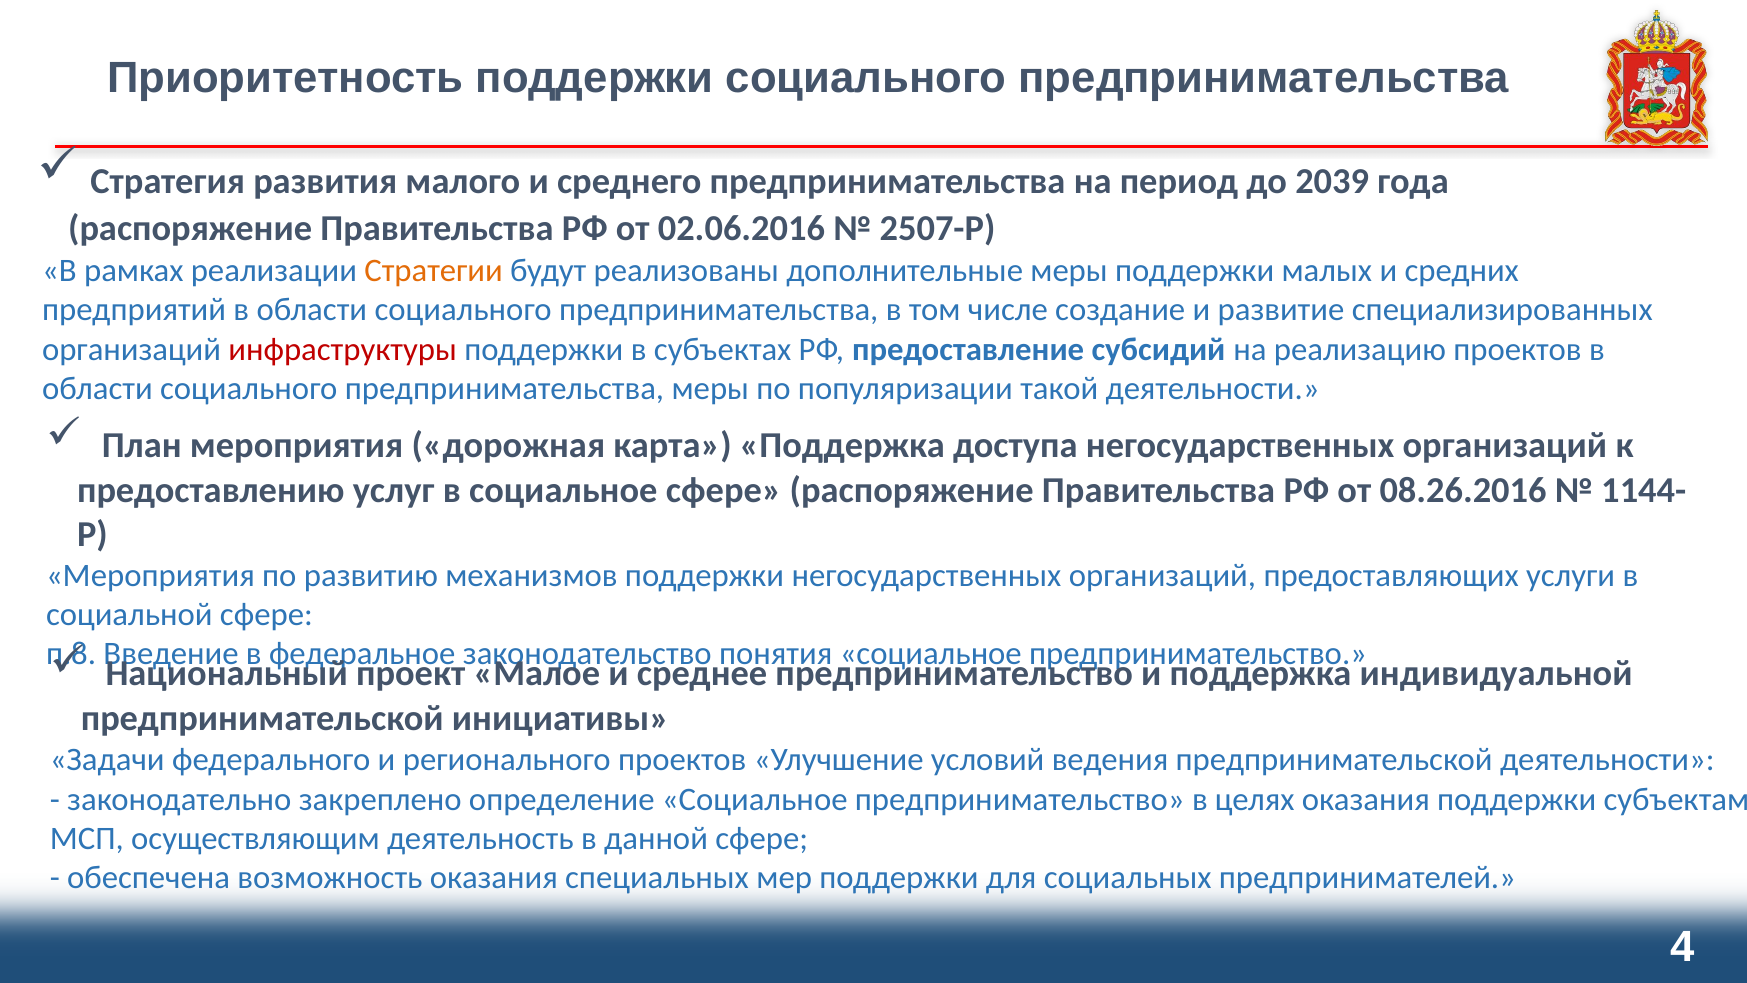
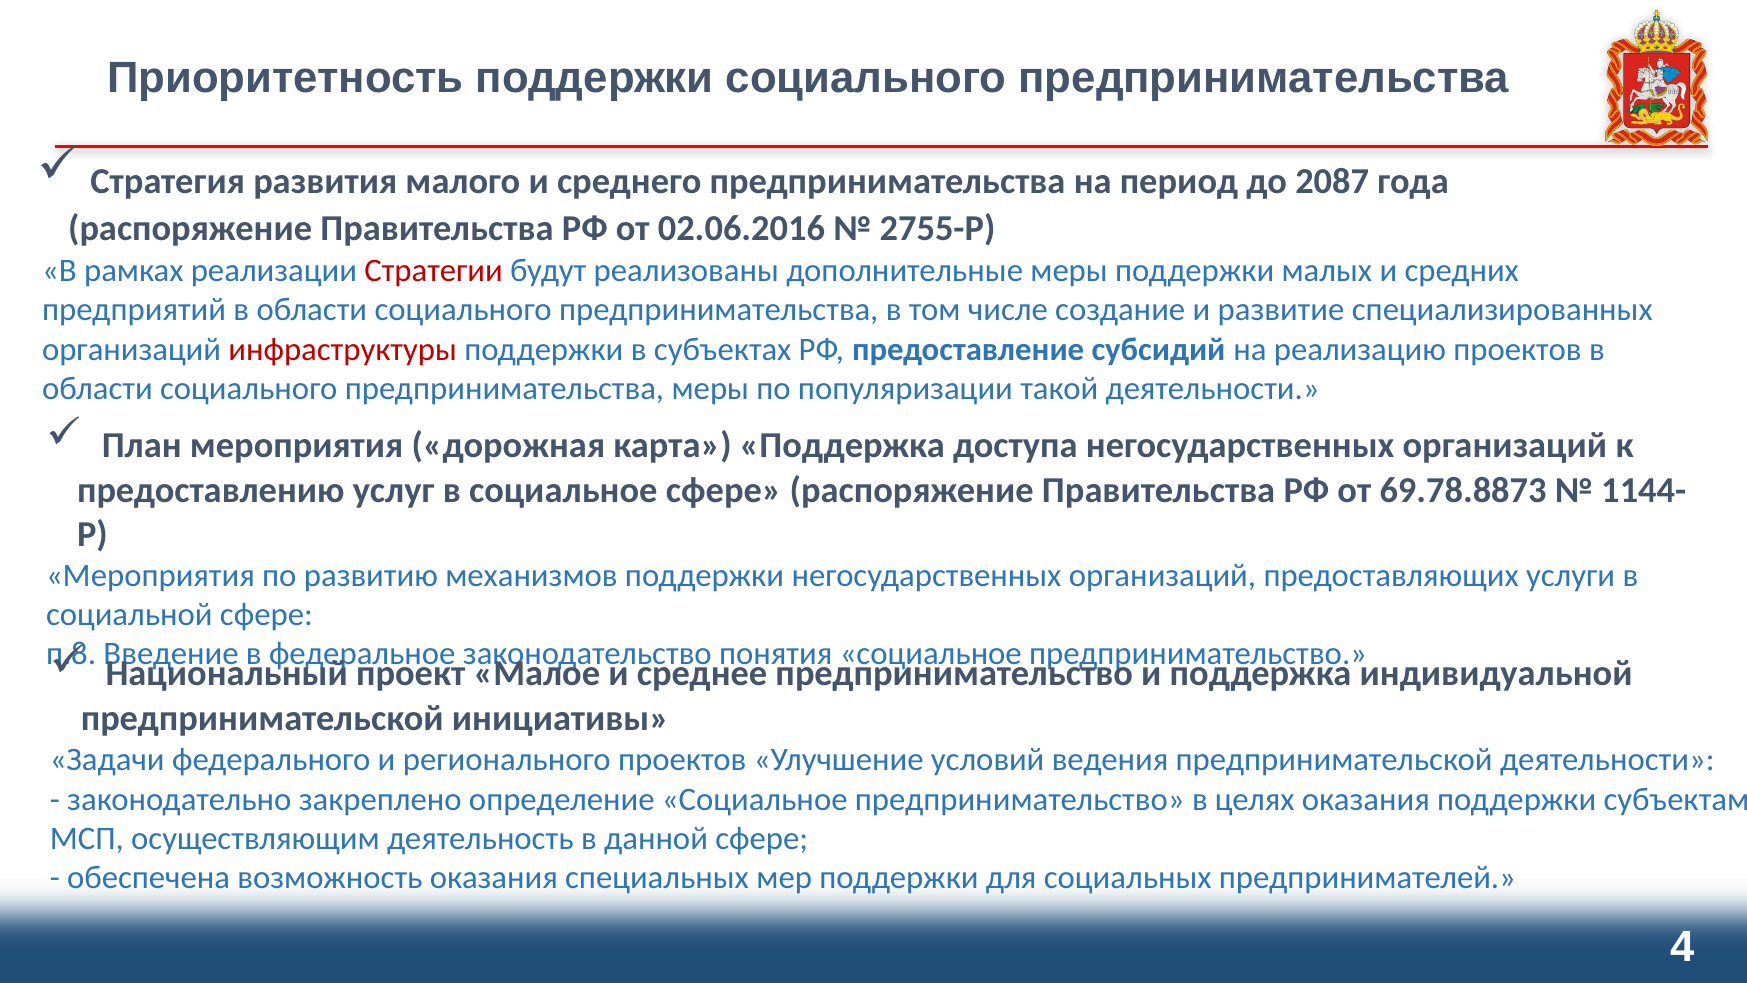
2039: 2039 -> 2087
2507-Р: 2507-Р -> 2755-Р
Стратегии colour: orange -> red
08.26.2016: 08.26.2016 -> 69.78.8873
